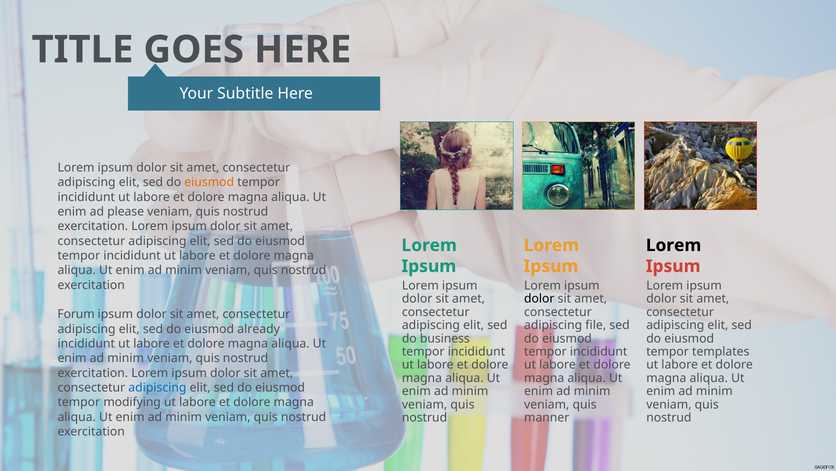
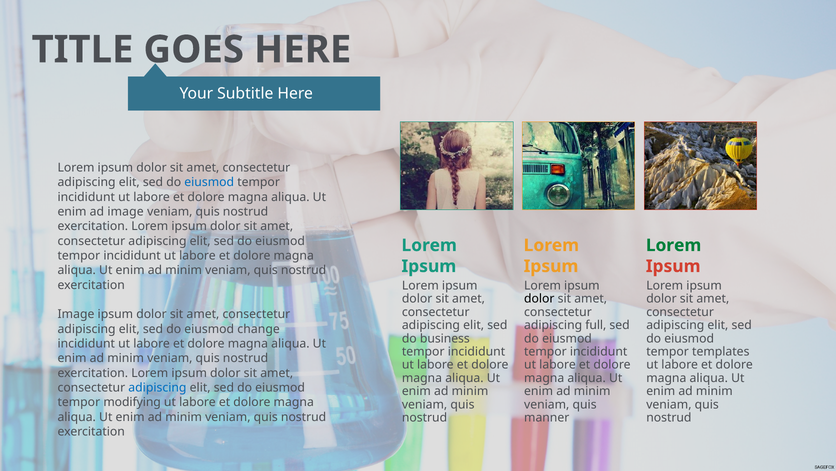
eiusmod at (209, 182) colour: orange -> blue
ad please: please -> image
Lorem at (674, 245) colour: black -> green
Forum at (76, 314): Forum -> Image
file: file -> full
already: already -> change
